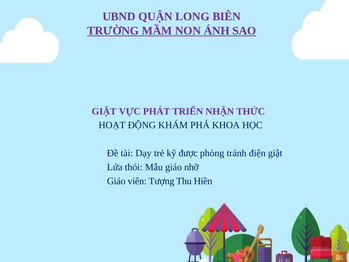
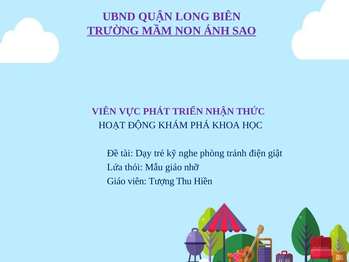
GIẬT at (104, 111): GIẬT -> VIÊN
được: được -> nghe
